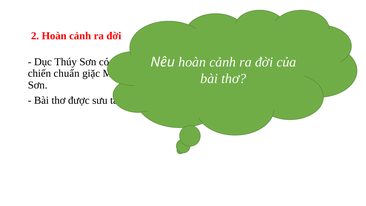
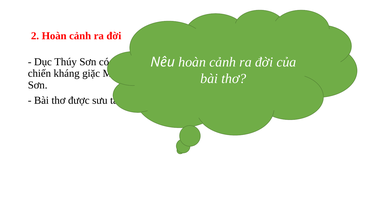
chiến chuẩn: chuẩn -> kháng
